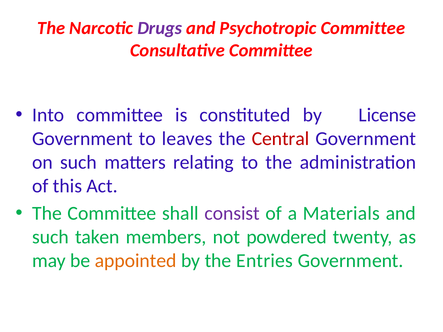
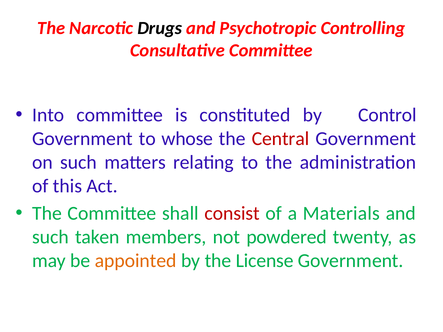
Drugs colour: purple -> black
Psychotropic Committee: Committee -> Controlling
License: License -> Control
leaves: leaves -> whose
consist colour: purple -> red
Entries: Entries -> License
